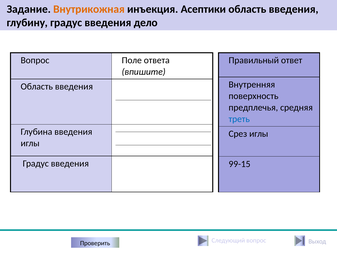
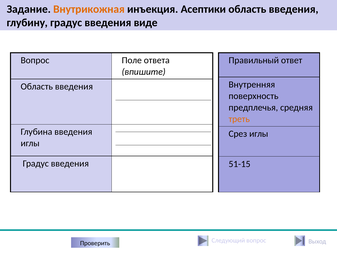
дело: дело -> виде
треть colour: blue -> orange
99-15: 99-15 -> 51-15
